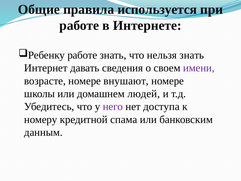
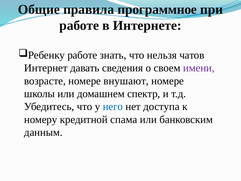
используется: используется -> программное
нельзя знать: знать -> чатов
людей: людей -> спектр
него colour: purple -> blue
